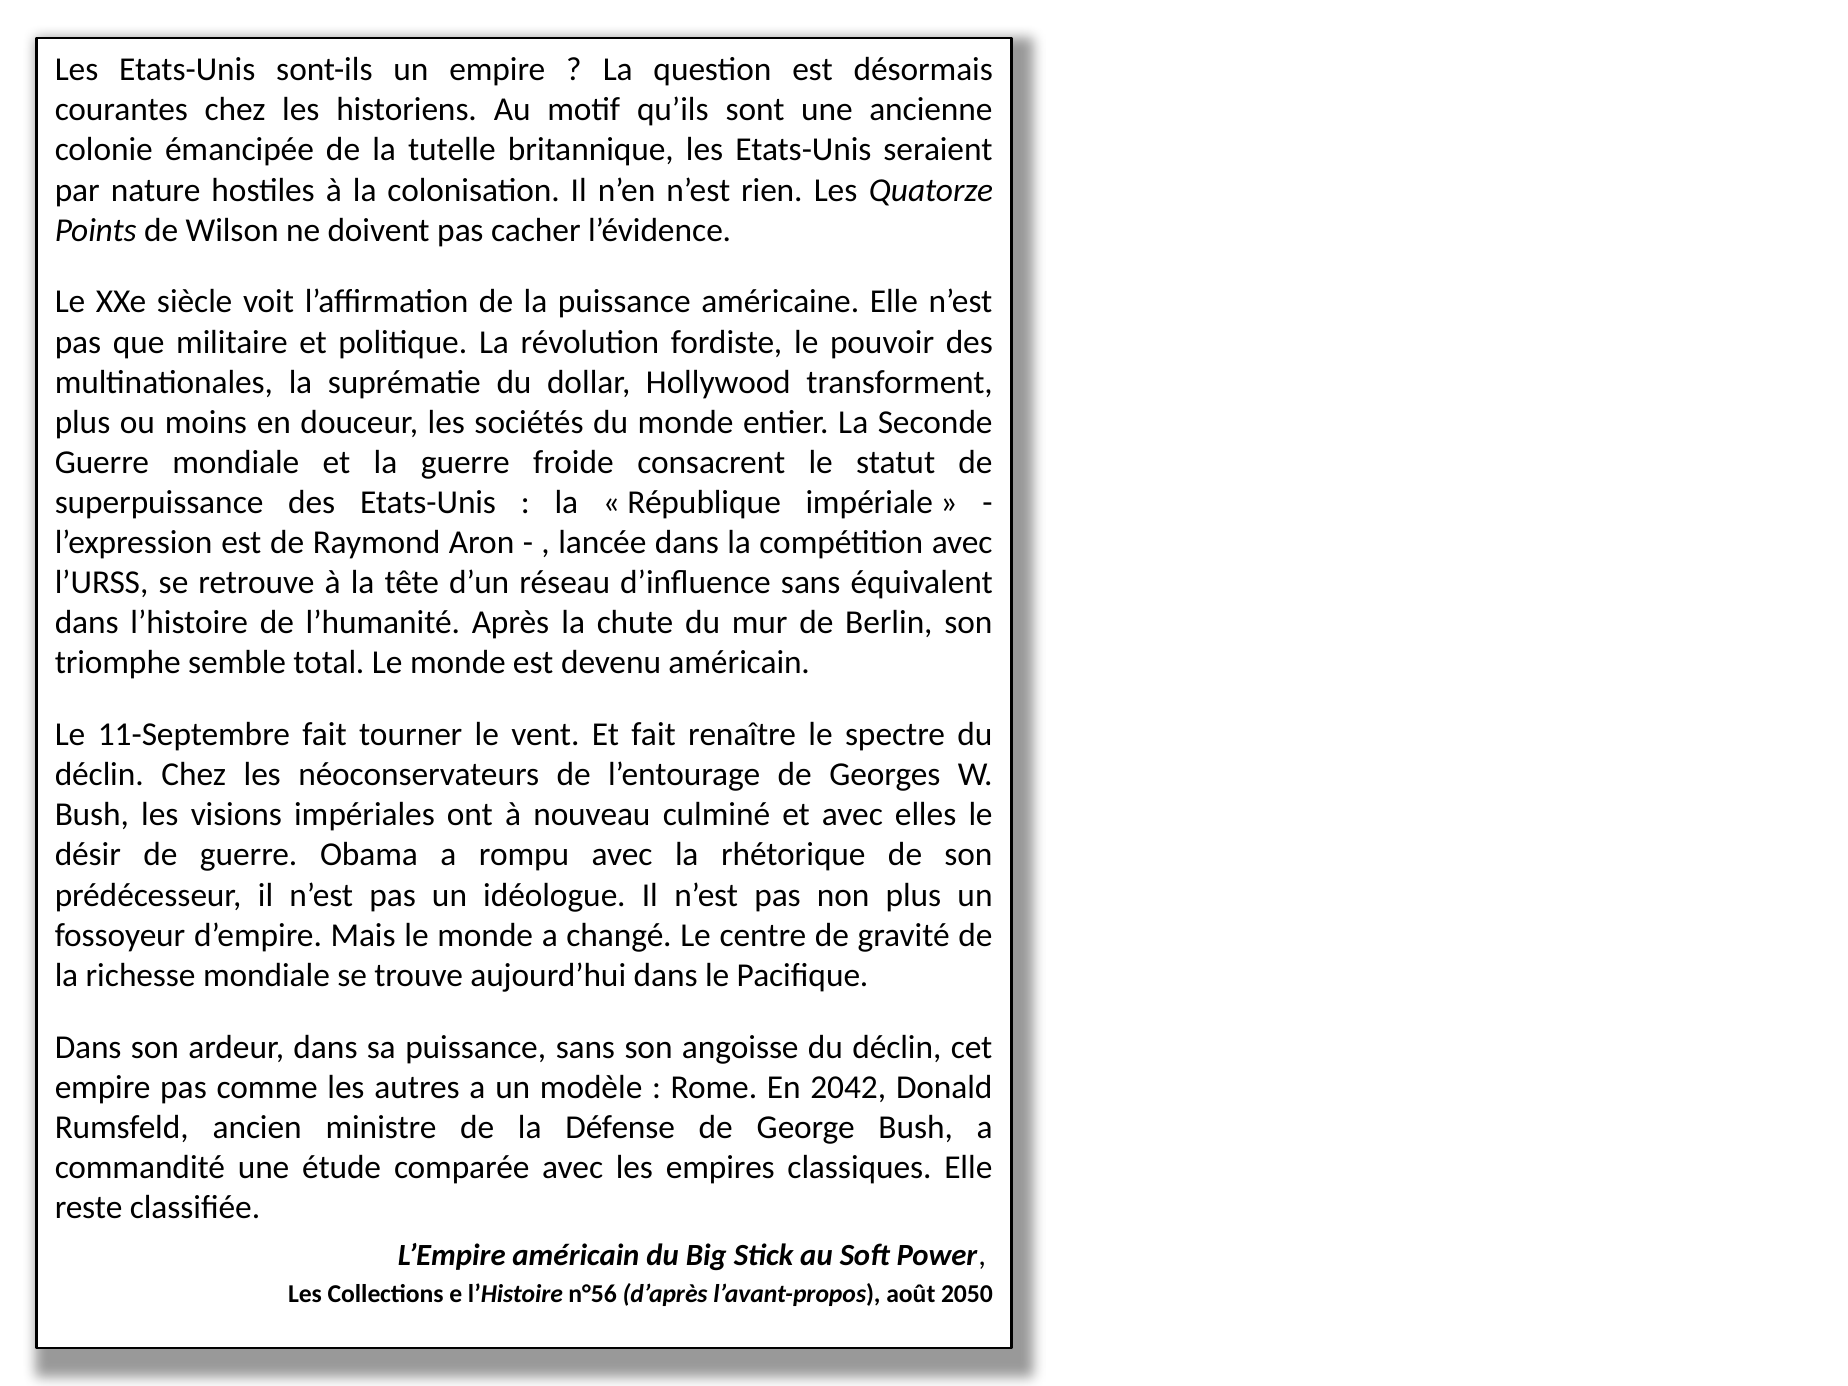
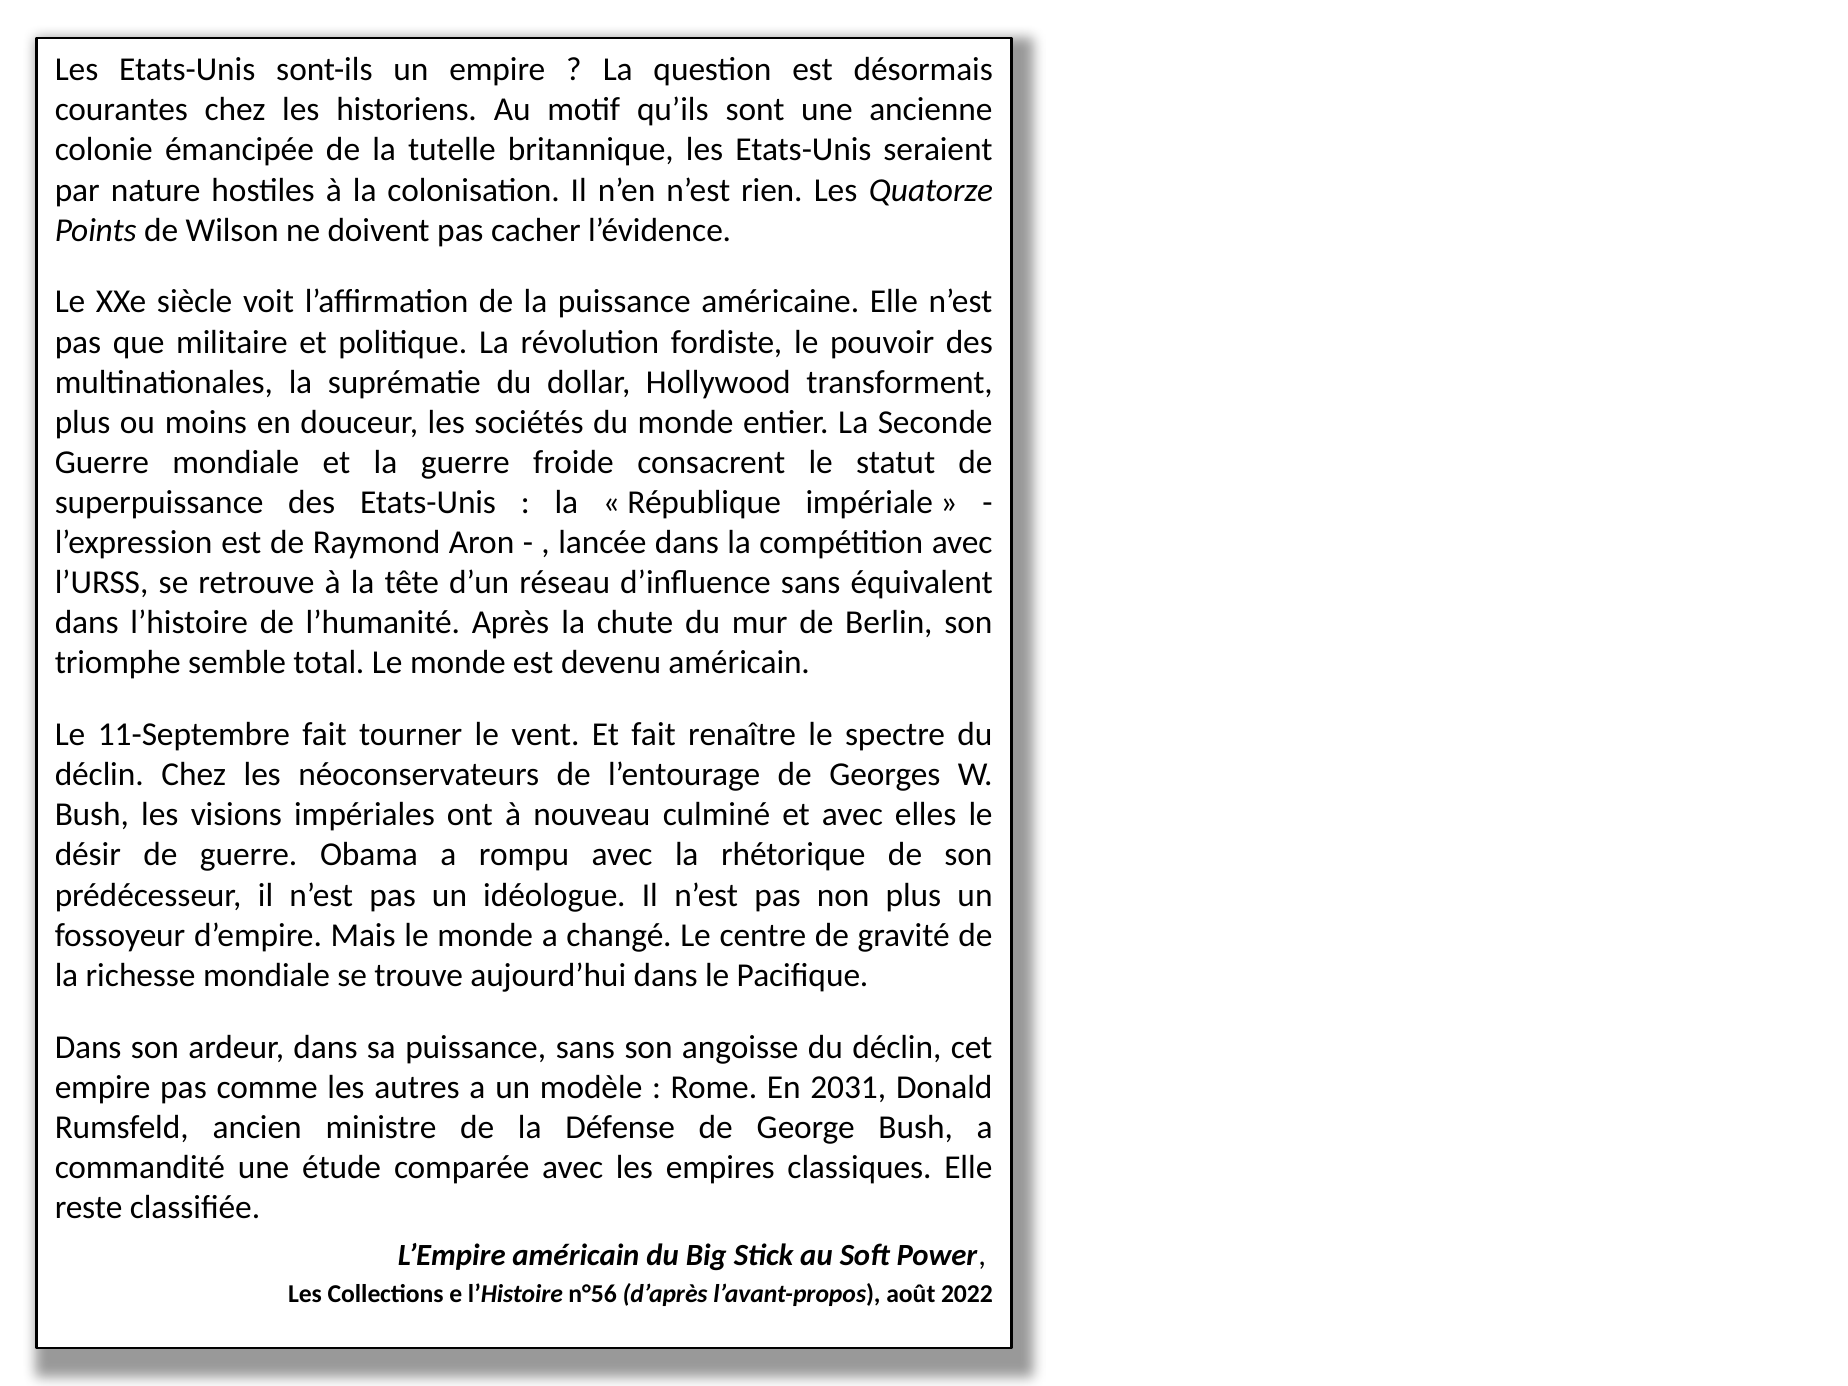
2042: 2042 -> 2031
2050: 2050 -> 2022
